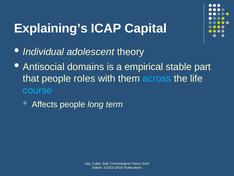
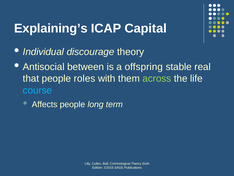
adolescent: adolescent -> discourage
domains: domains -> between
empirical: empirical -> offspring
part: part -> real
across colour: light blue -> light green
